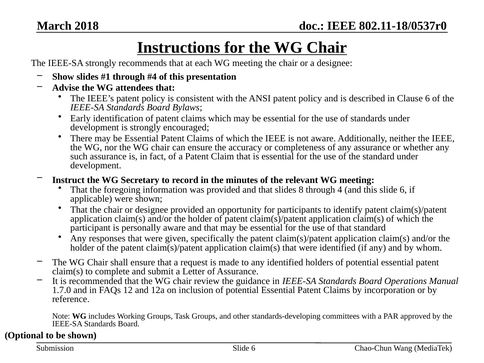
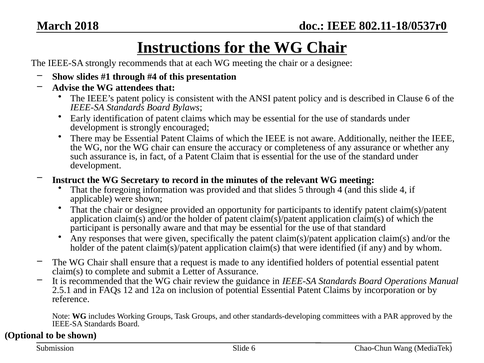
8: 8 -> 5
this slide 6: 6 -> 4
1.7.0: 1.7.0 -> 2.5.1
